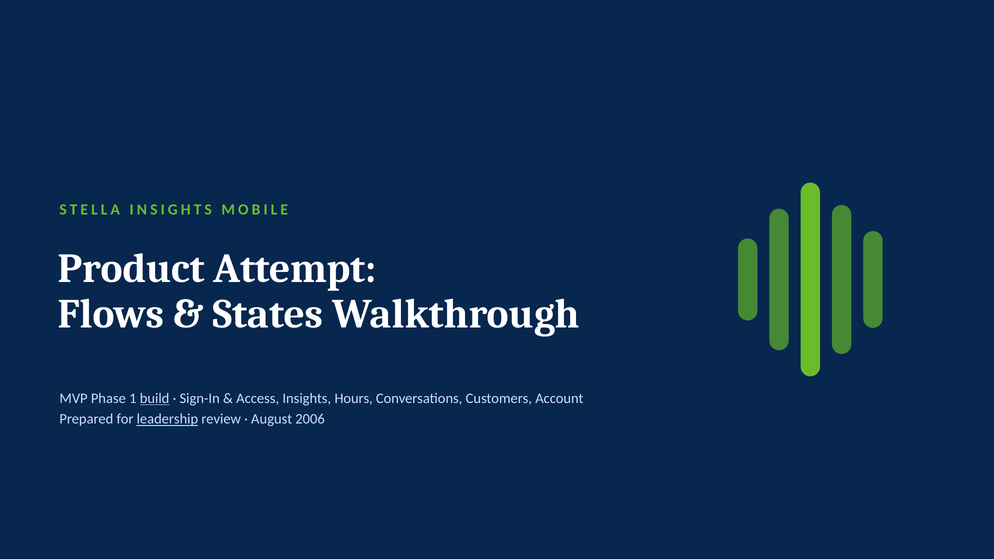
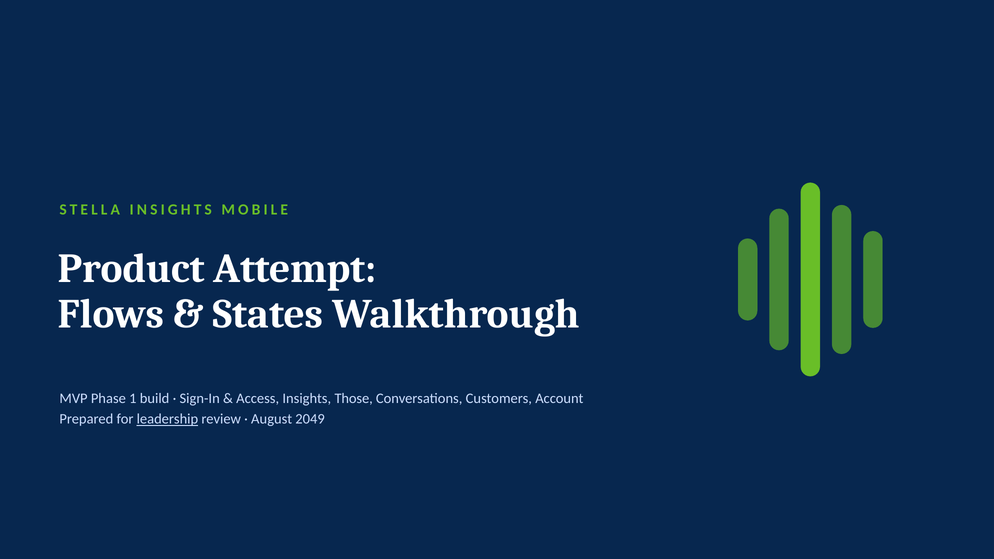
build underline: present -> none
Hours: Hours -> Those
2006: 2006 -> 2049
